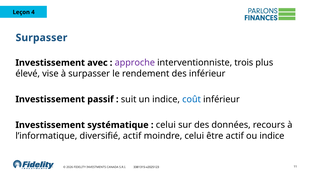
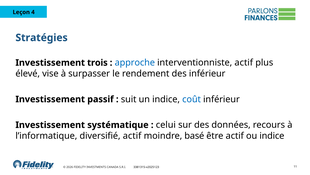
Surpasser at (41, 38): Surpasser -> Stratégies
avec: avec -> trois
approche colour: purple -> blue
interventionniste trois: trois -> actif
moindre celui: celui -> basé
